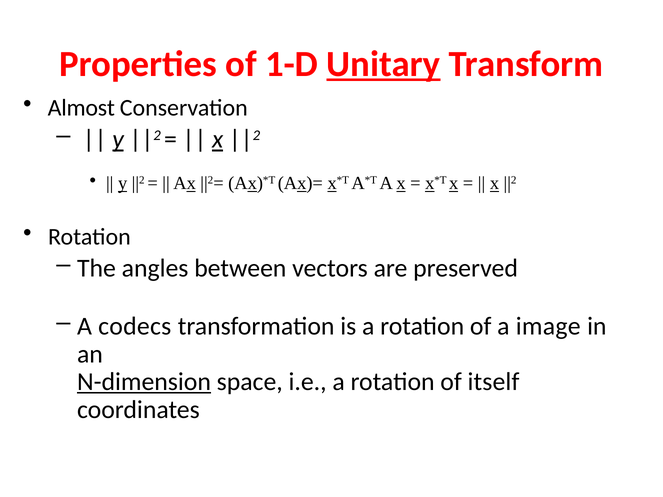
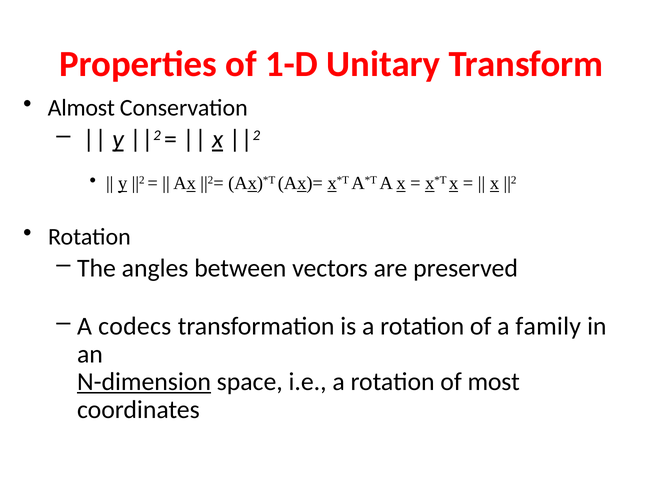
Unitary underline: present -> none
image: image -> family
itself: itself -> most
